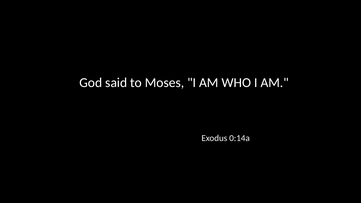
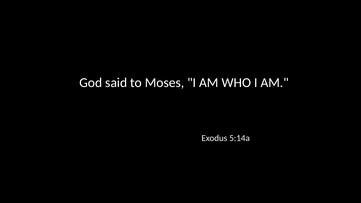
0:14a: 0:14a -> 5:14a
